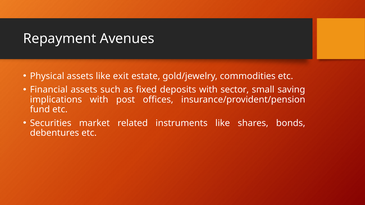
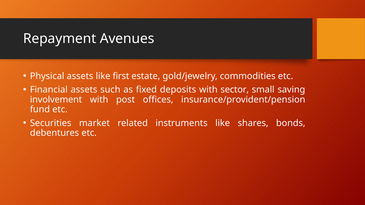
exit: exit -> first
implications: implications -> involvement
